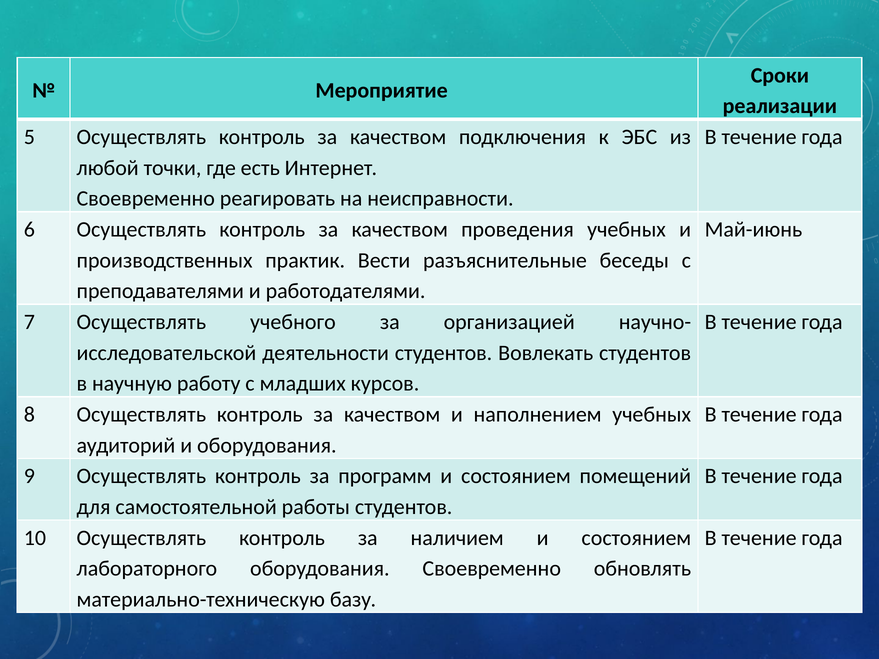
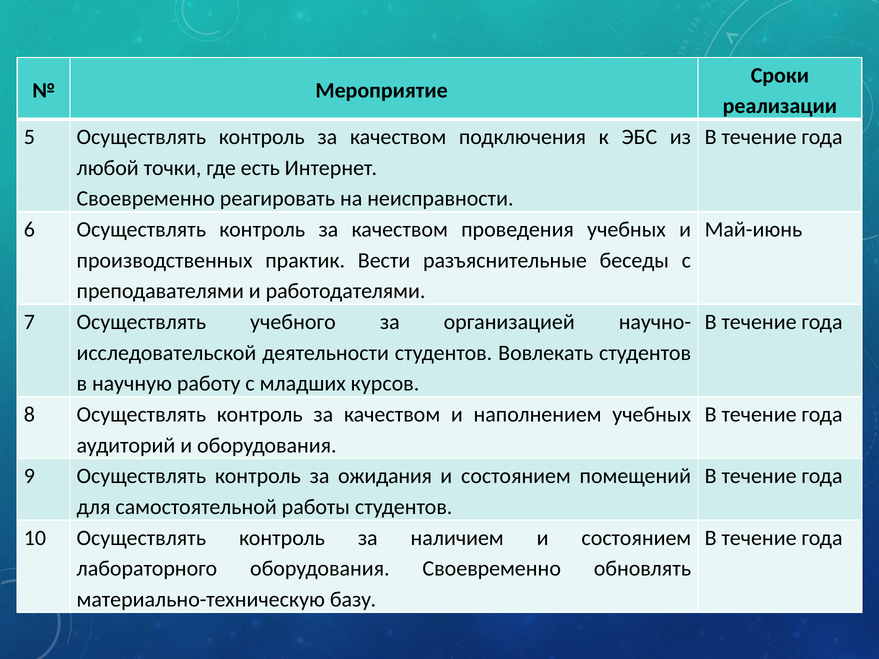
программ: программ -> ожидания
